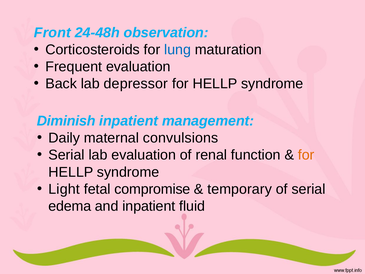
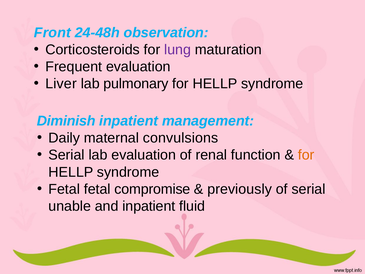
lung colour: blue -> purple
Back: Back -> Liver
depressor: depressor -> pulmonary
Light at (64, 189): Light -> Fetal
temporary: temporary -> previously
edema: edema -> unable
